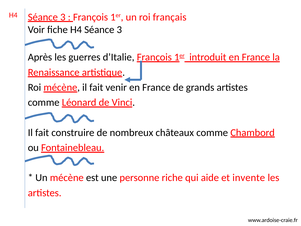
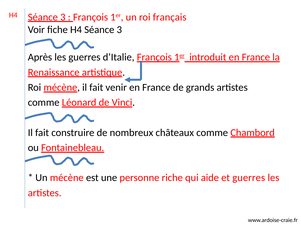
et invente: invente -> guerres
